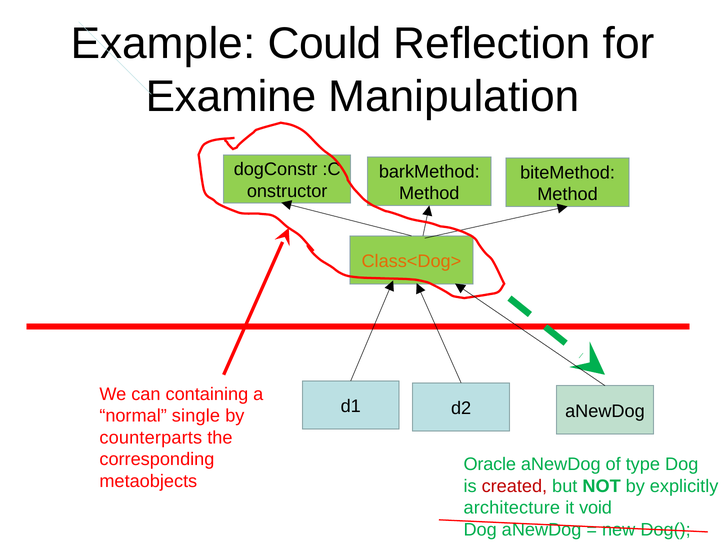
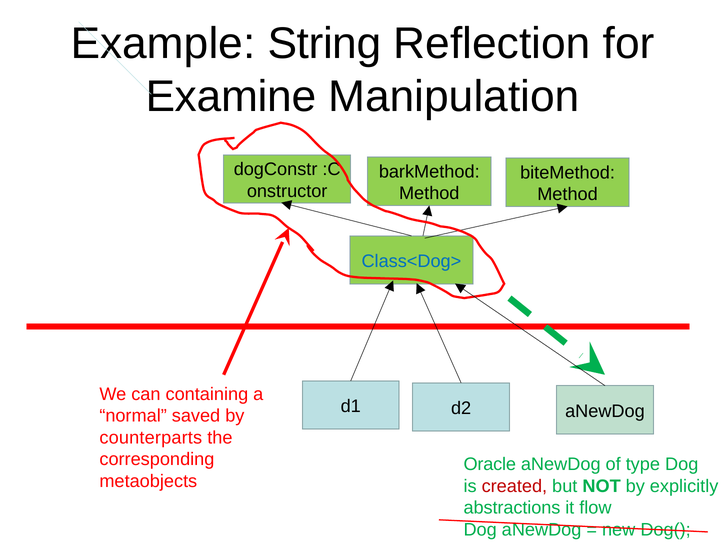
Could: Could -> String
Class<Dog> colour: orange -> blue
single: single -> saved
architecture: architecture -> abstractions
void: void -> flow
